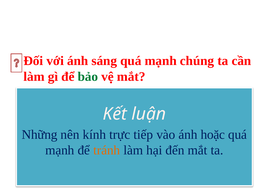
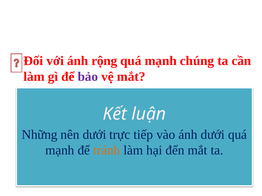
sáng: sáng -> rộng
bảo colour: green -> purple
nên kính: kính -> dưới
ánh hoặc: hoặc -> dưới
